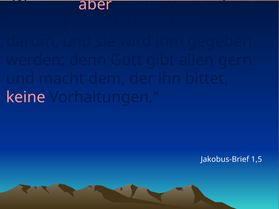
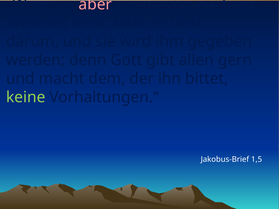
keine colour: pink -> light green
